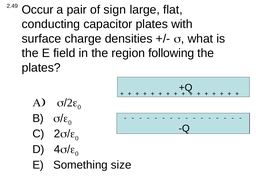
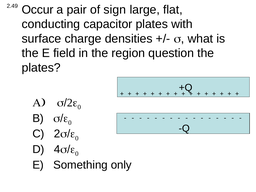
following: following -> question
size: size -> only
